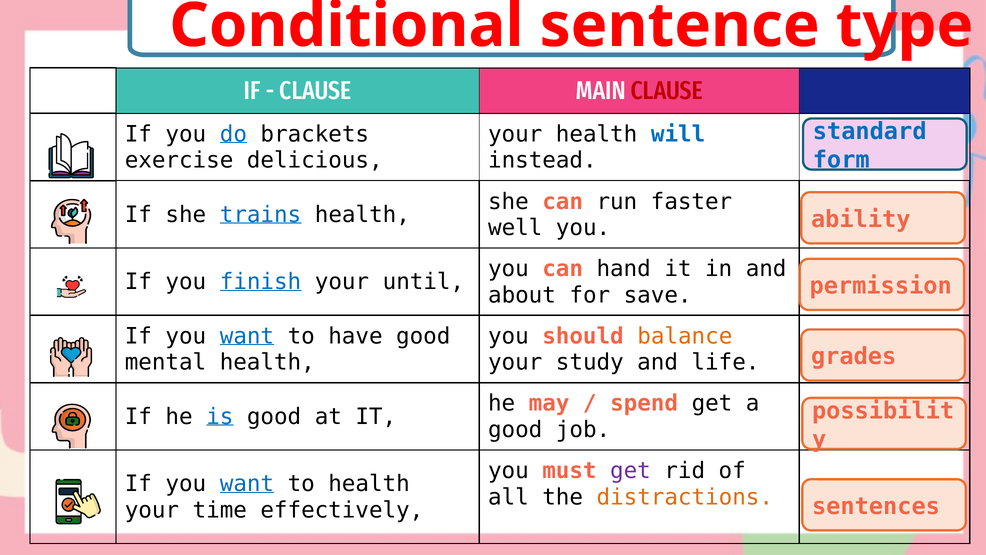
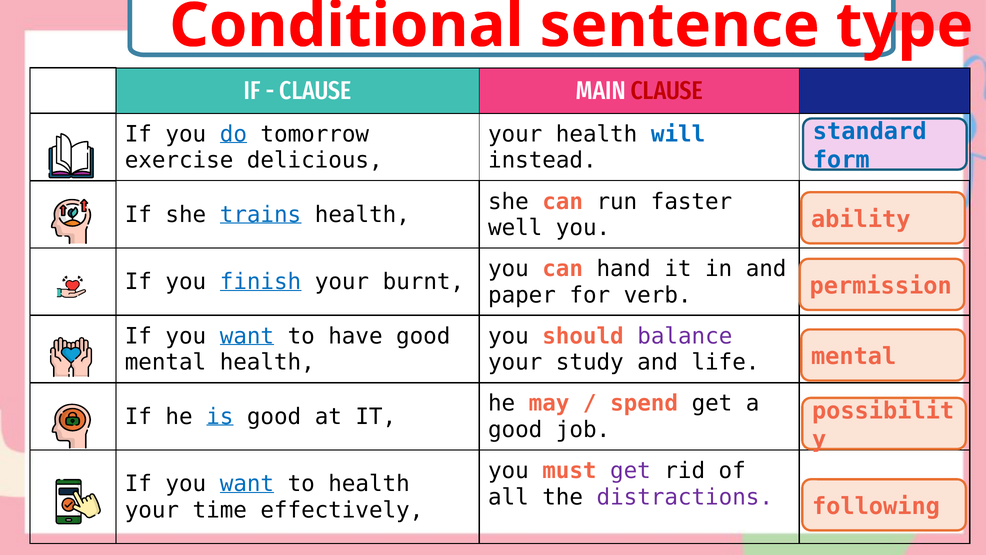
brackets: brackets -> tomorrow
until: until -> burnt
about: about -> paper
save: save -> verb
balance colour: orange -> purple
grades at (854, 356): grades -> mental
distractions colour: orange -> purple
sentences: sentences -> following
